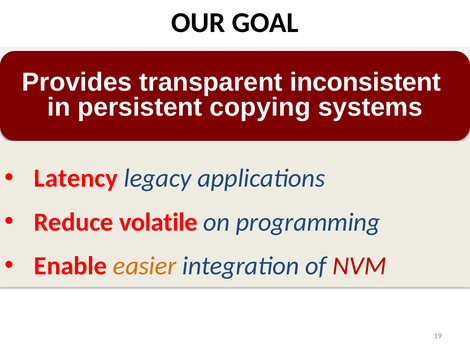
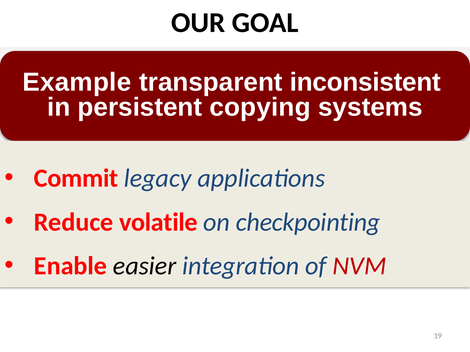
Provides: Provides -> Example
Latency: Latency -> Commit
programming: programming -> checkpointing
easier colour: orange -> black
